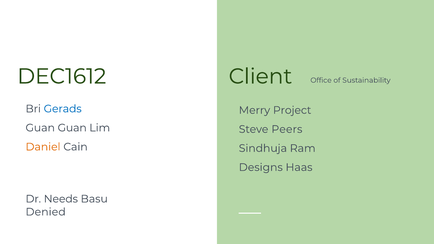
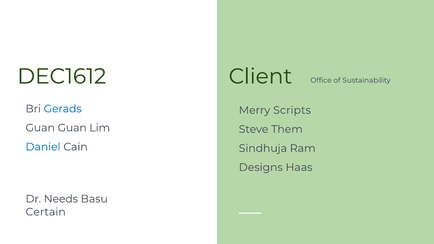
Project: Project -> Scripts
Peers: Peers -> Them
Daniel colour: orange -> blue
Denied: Denied -> Certain
